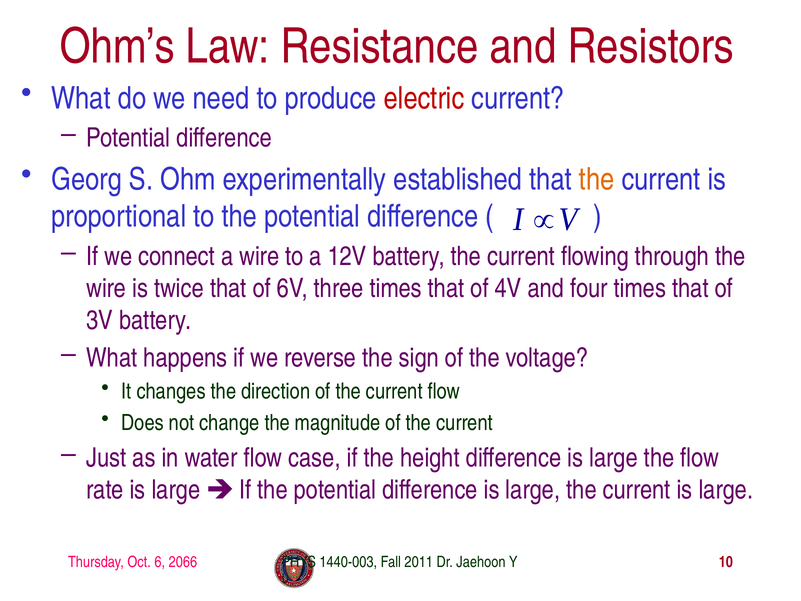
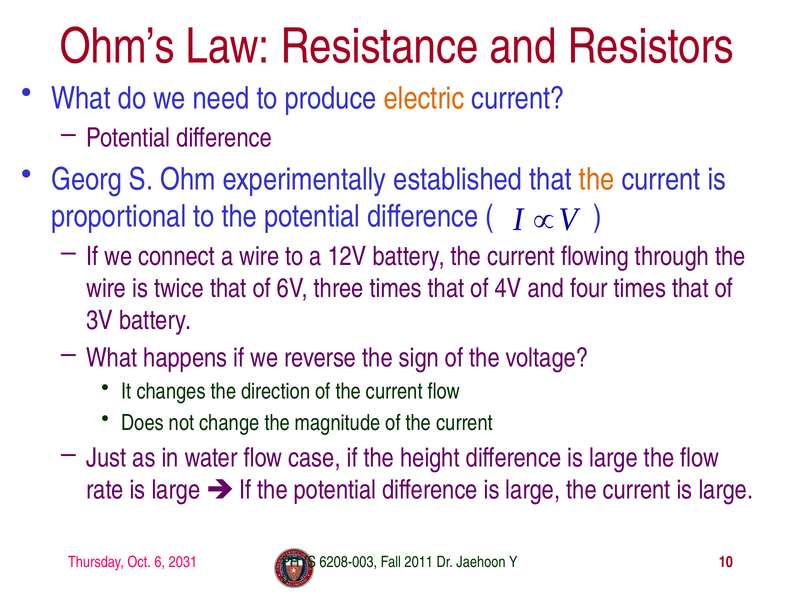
electric colour: red -> orange
2066: 2066 -> 2031
1440-003: 1440-003 -> 6208-003
